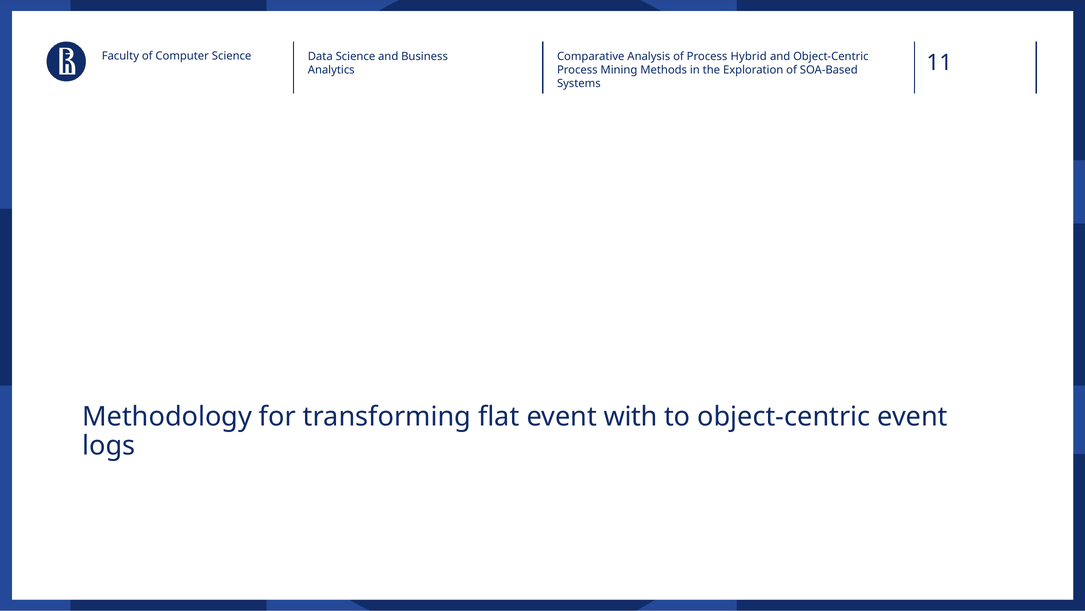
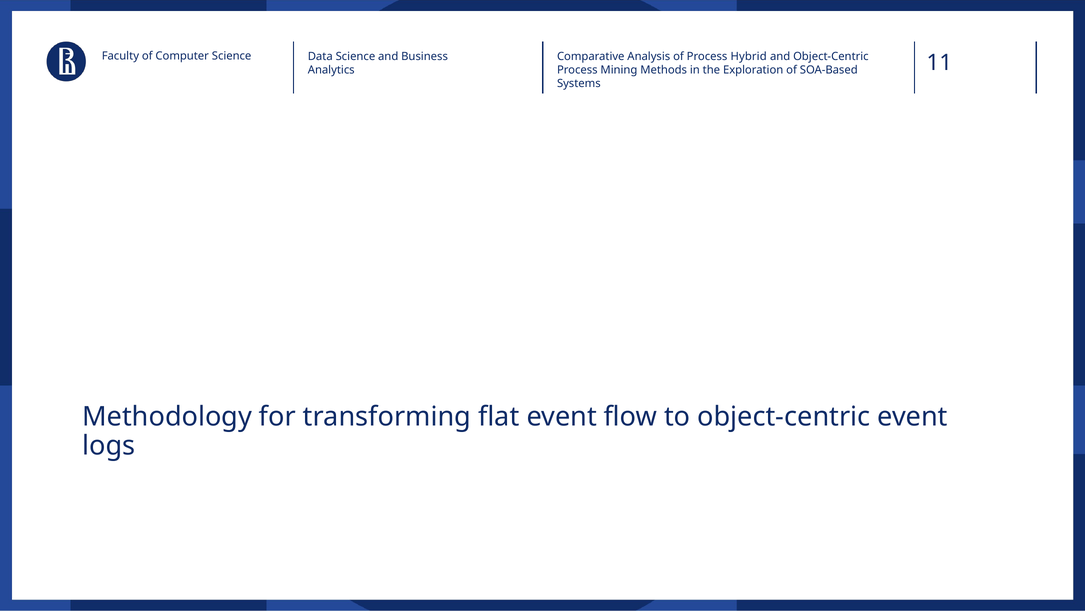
with: with -> flow
